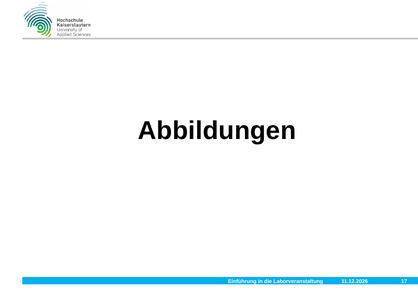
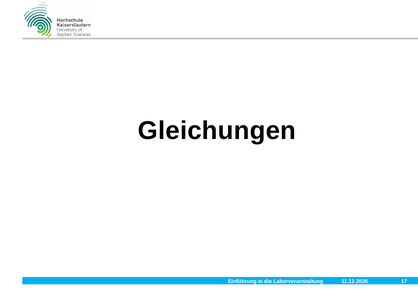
Abbildungen: Abbildungen -> Gleichungen
